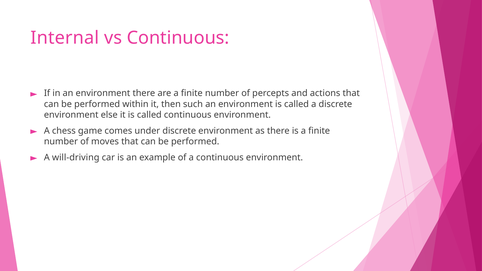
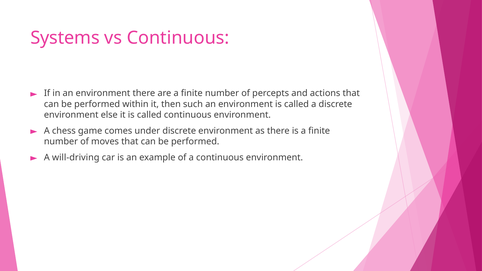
Internal: Internal -> Systems
